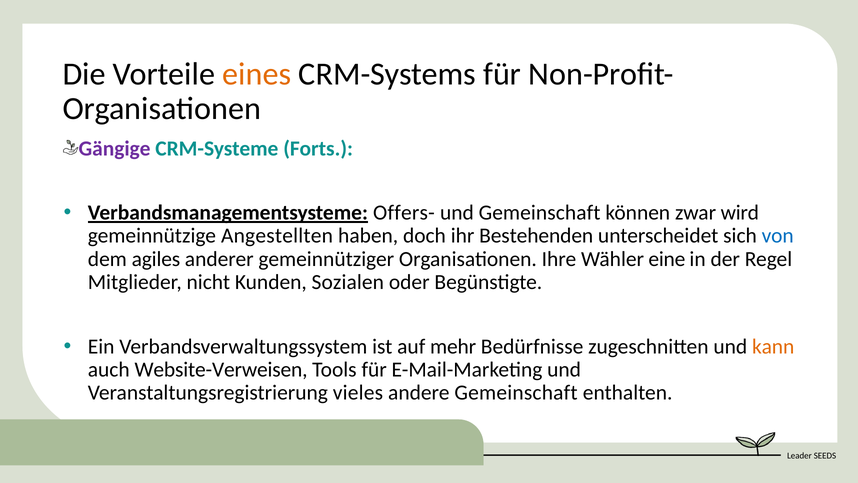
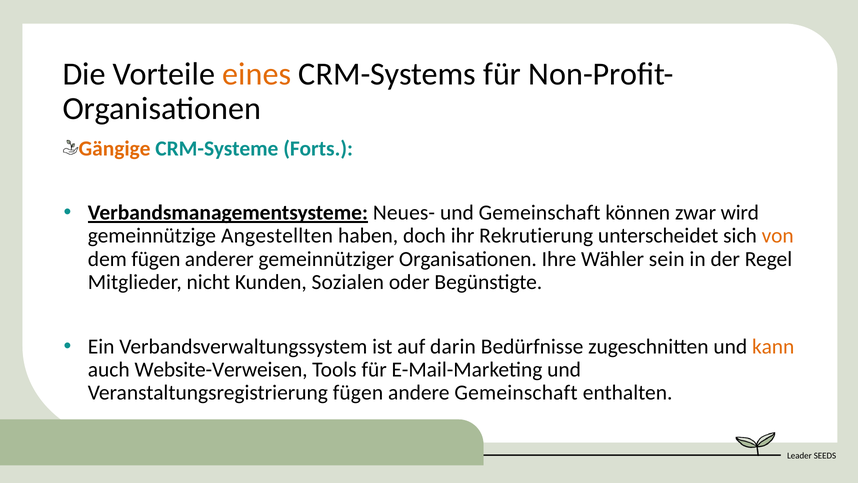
Gängige colour: purple -> orange
Offers-: Offers- -> Neues-
Bestehenden: Bestehenden -> Rekrutierung
von colour: blue -> orange
dem agiles: agiles -> fügen
eine: eine -> sein
mehr: mehr -> darin
Veranstaltungsregistrierung vieles: vieles -> fügen
